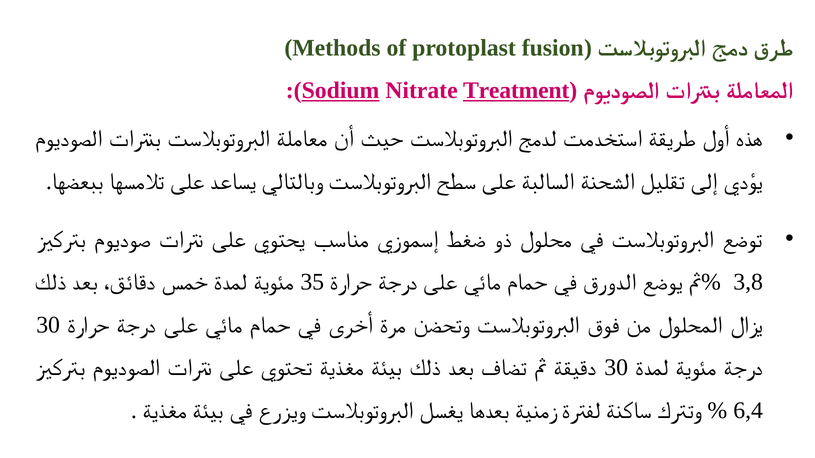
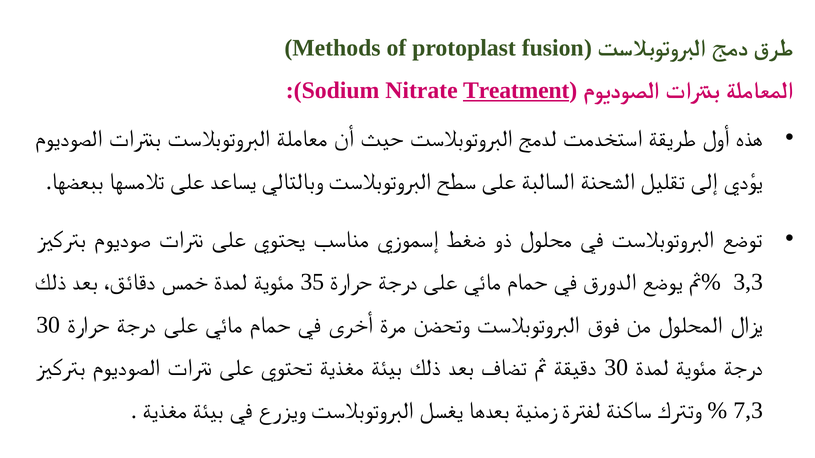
Sodium underline: present -> none
3,8: 3,8 -> 3,3
6,4: 6,4 -> 7,3
